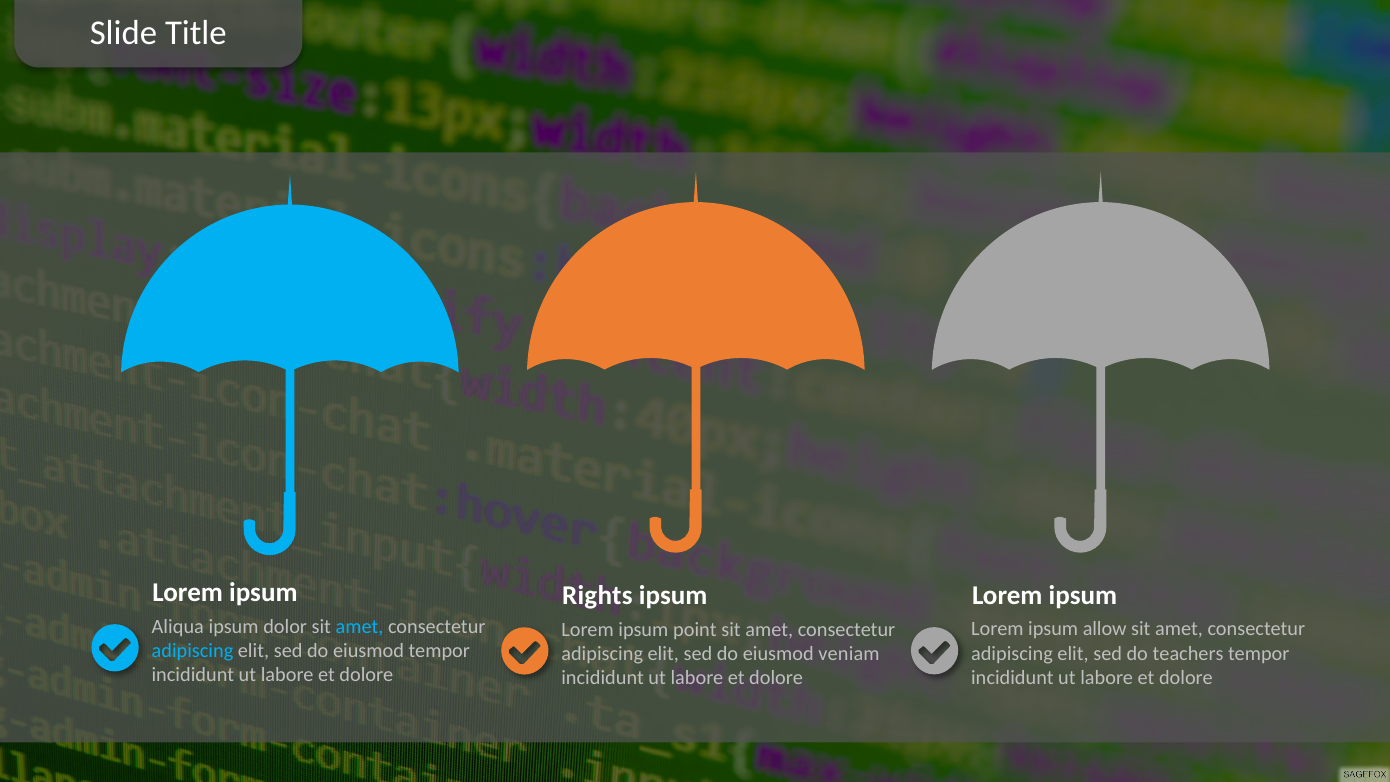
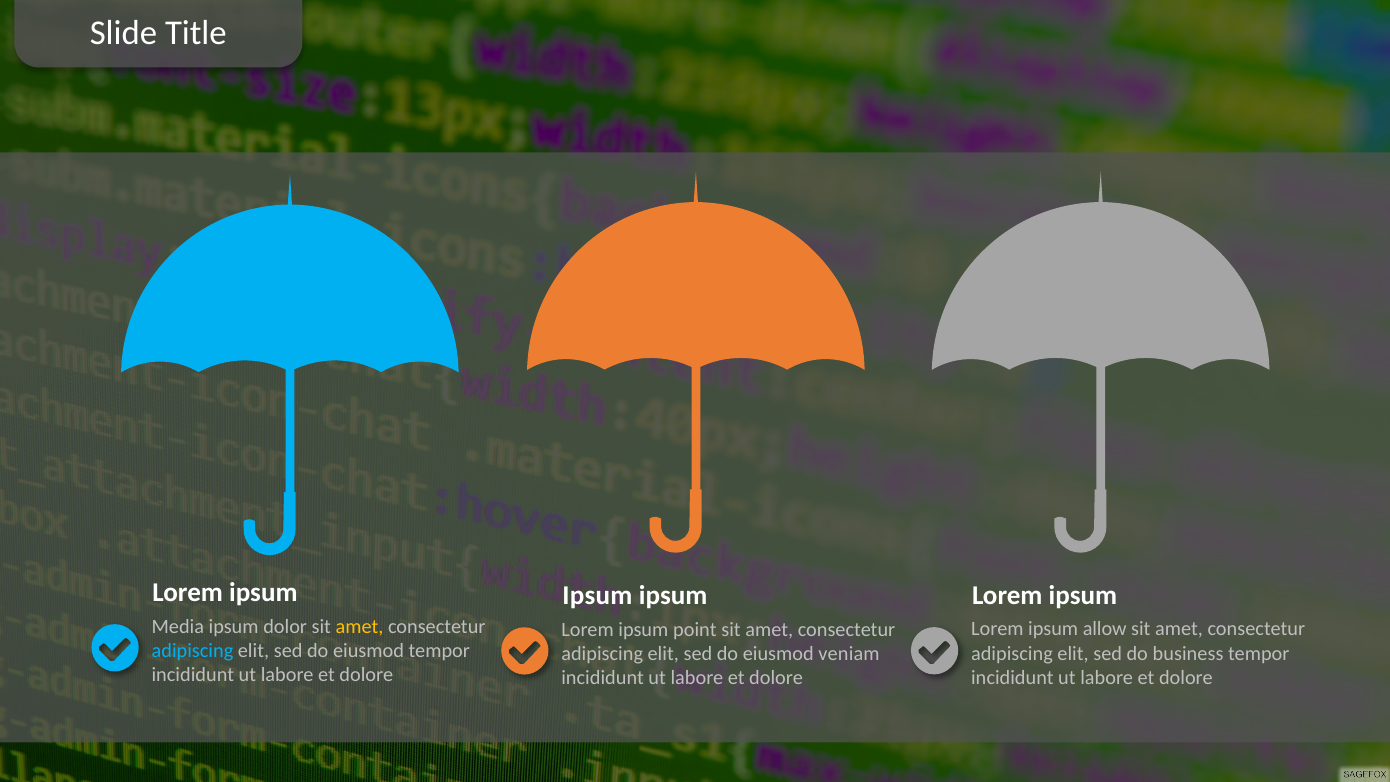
Rights at (597, 595): Rights -> Ipsum
Aliqua: Aliqua -> Media
amet at (360, 626) colour: light blue -> yellow
teachers: teachers -> business
